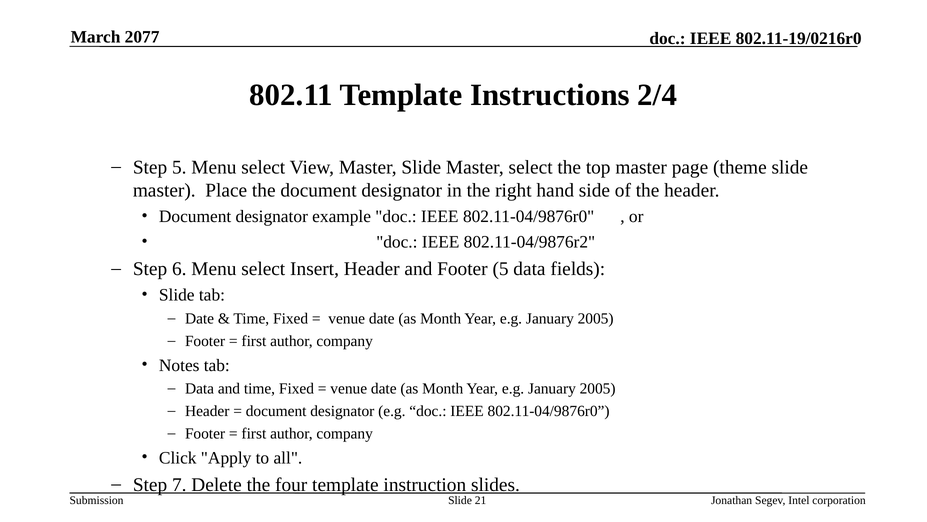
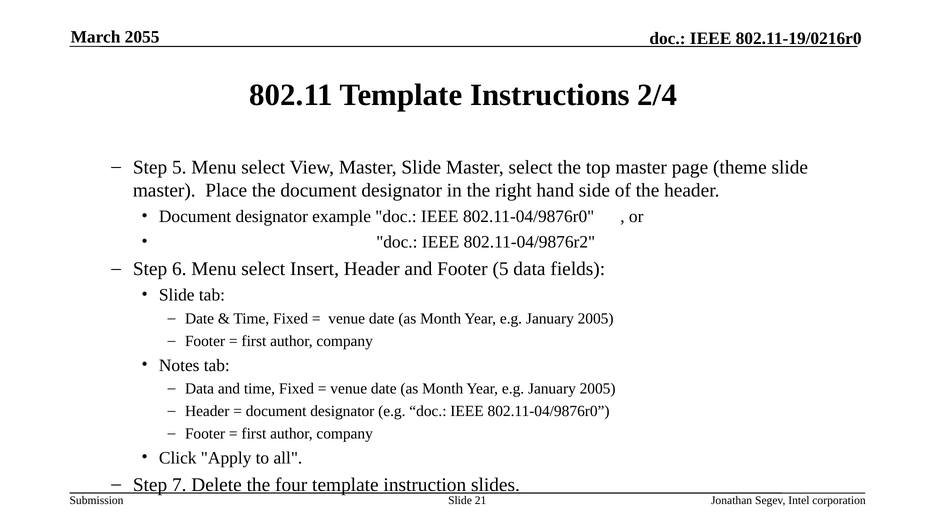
2077: 2077 -> 2055
